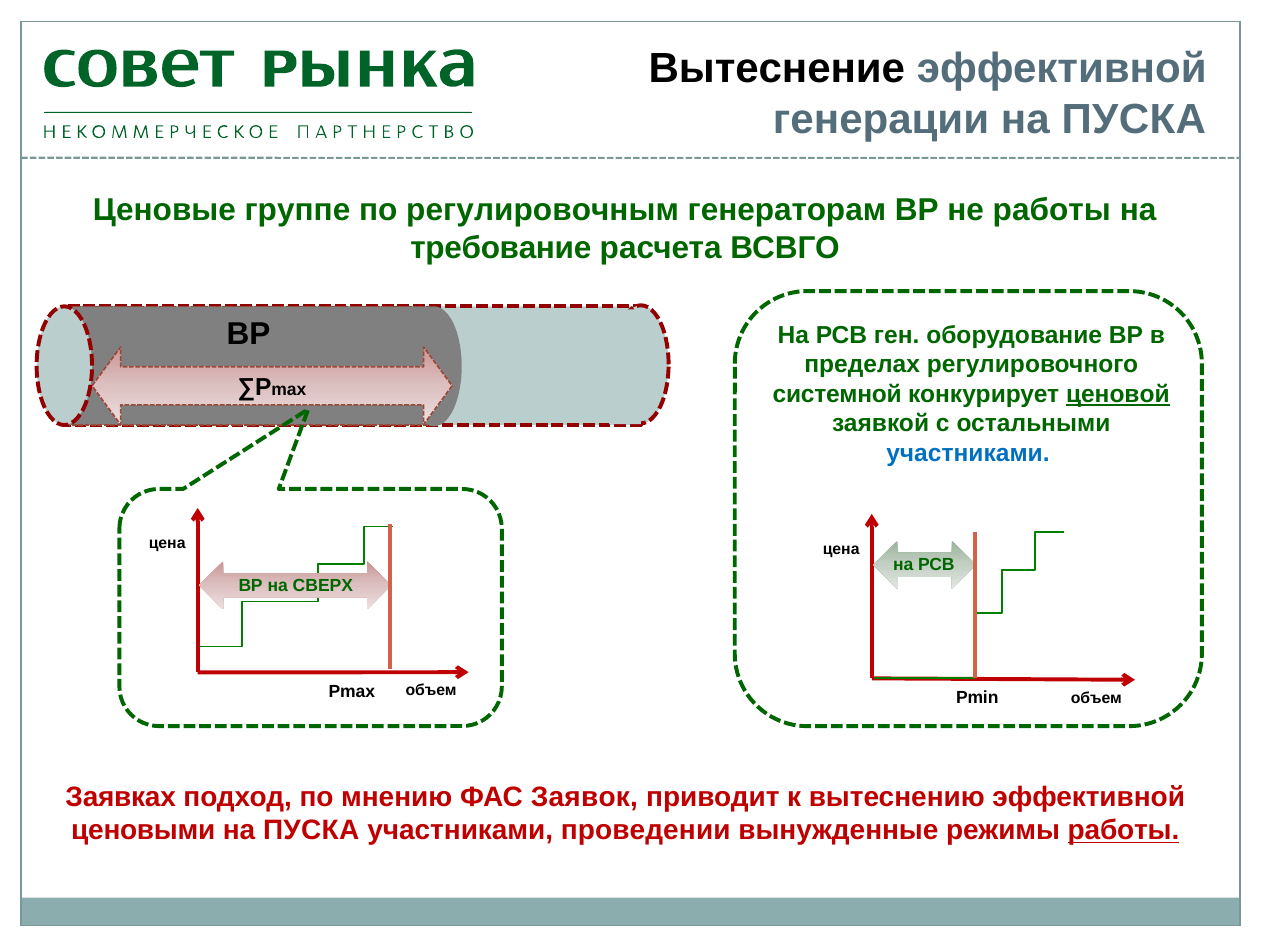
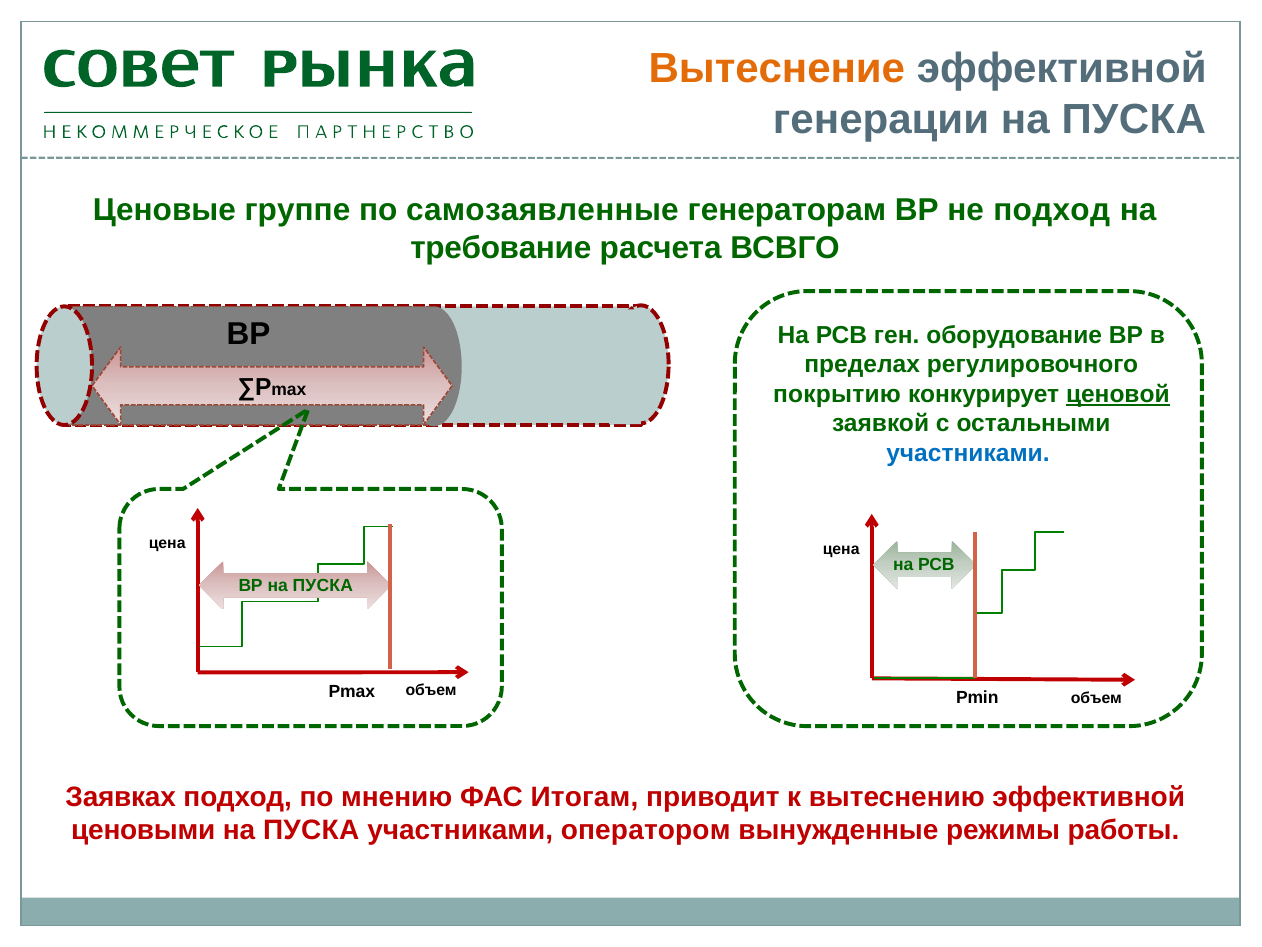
Вытеснение colour: black -> orange
регулировочным: регулировочным -> самозаявленные
не работы: работы -> подход
системной: системной -> покрытию
ВР на СВЕРХ: СВЕРХ -> ПУСКА
Заявок: Заявок -> Итогам
проведении: проведении -> оператором
работы at (1123, 830) underline: present -> none
